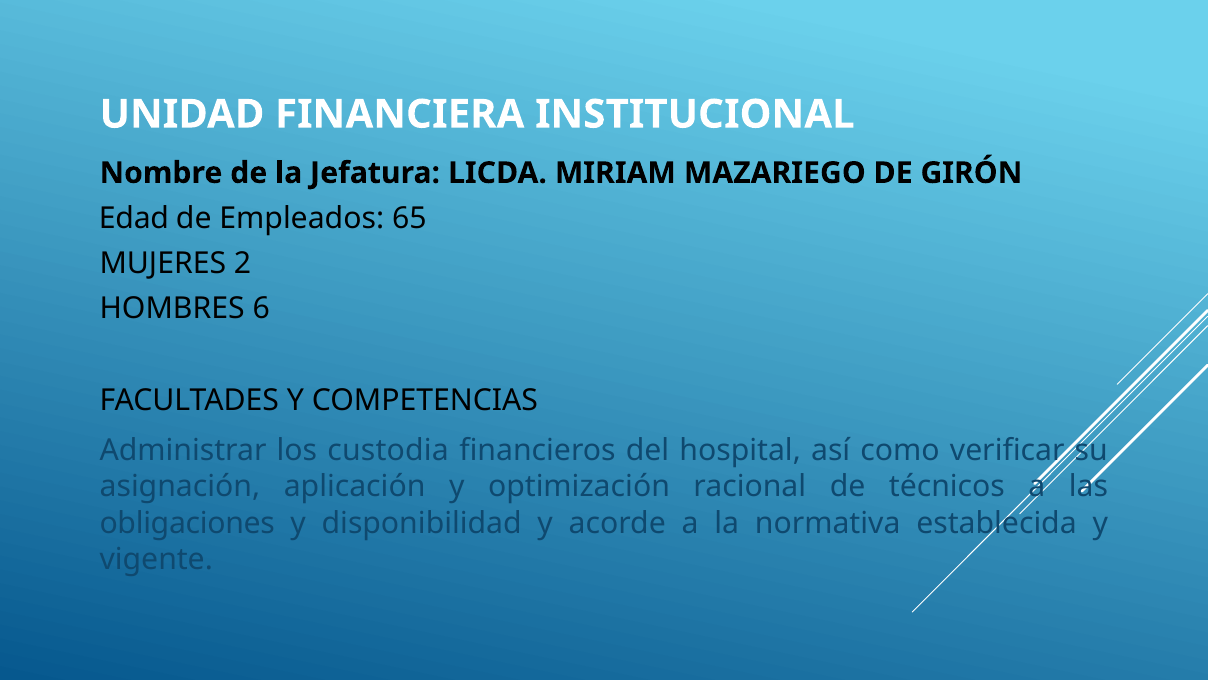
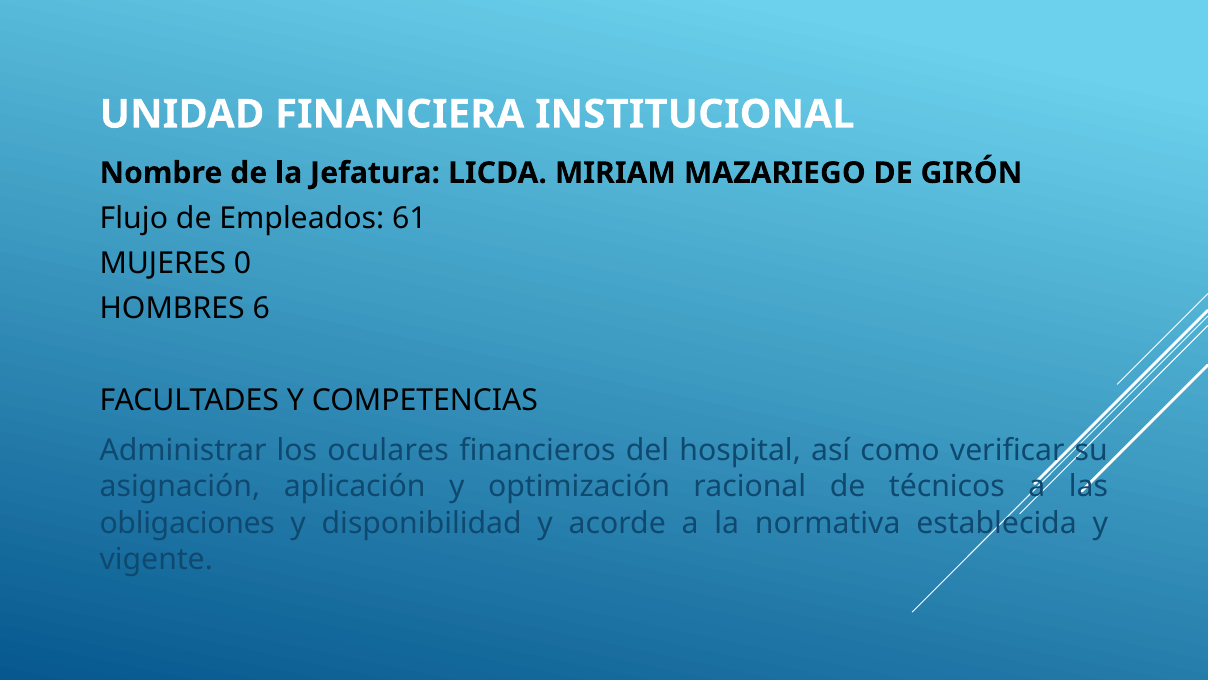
Edad: Edad -> Flujo
65: 65 -> 61
2: 2 -> 0
custodia: custodia -> oculares
